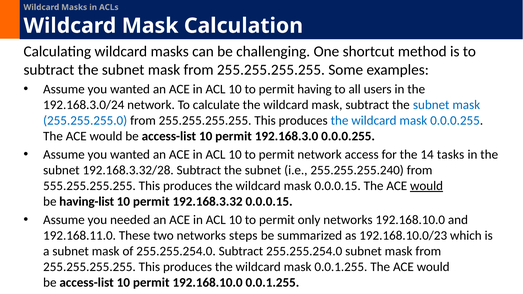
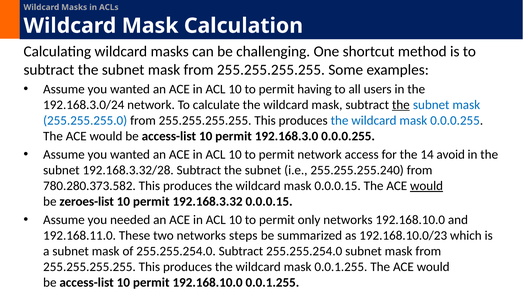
the at (401, 105) underline: none -> present
tasks: tasks -> avoid
555.255.255.255: 555.255.255.255 -> 780.280.373.582
having-list: having-list -> zeroes-list
